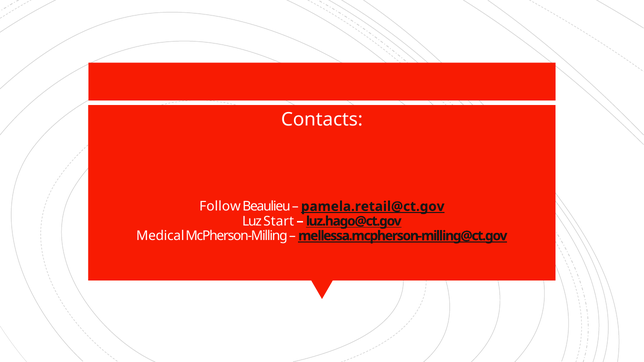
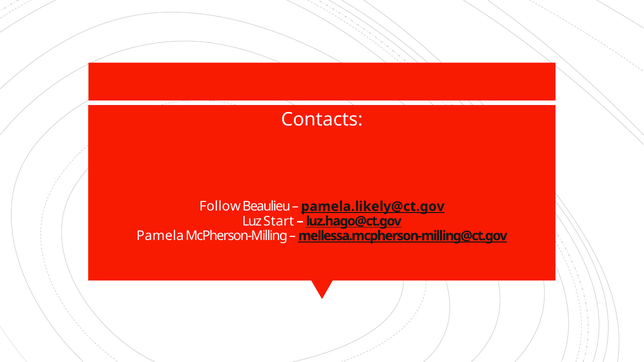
pamela.retail@ct.gov: pamela.retail@ct.gov -> pamela.likely@ct.gov
Medical: Medical -> Pamela
